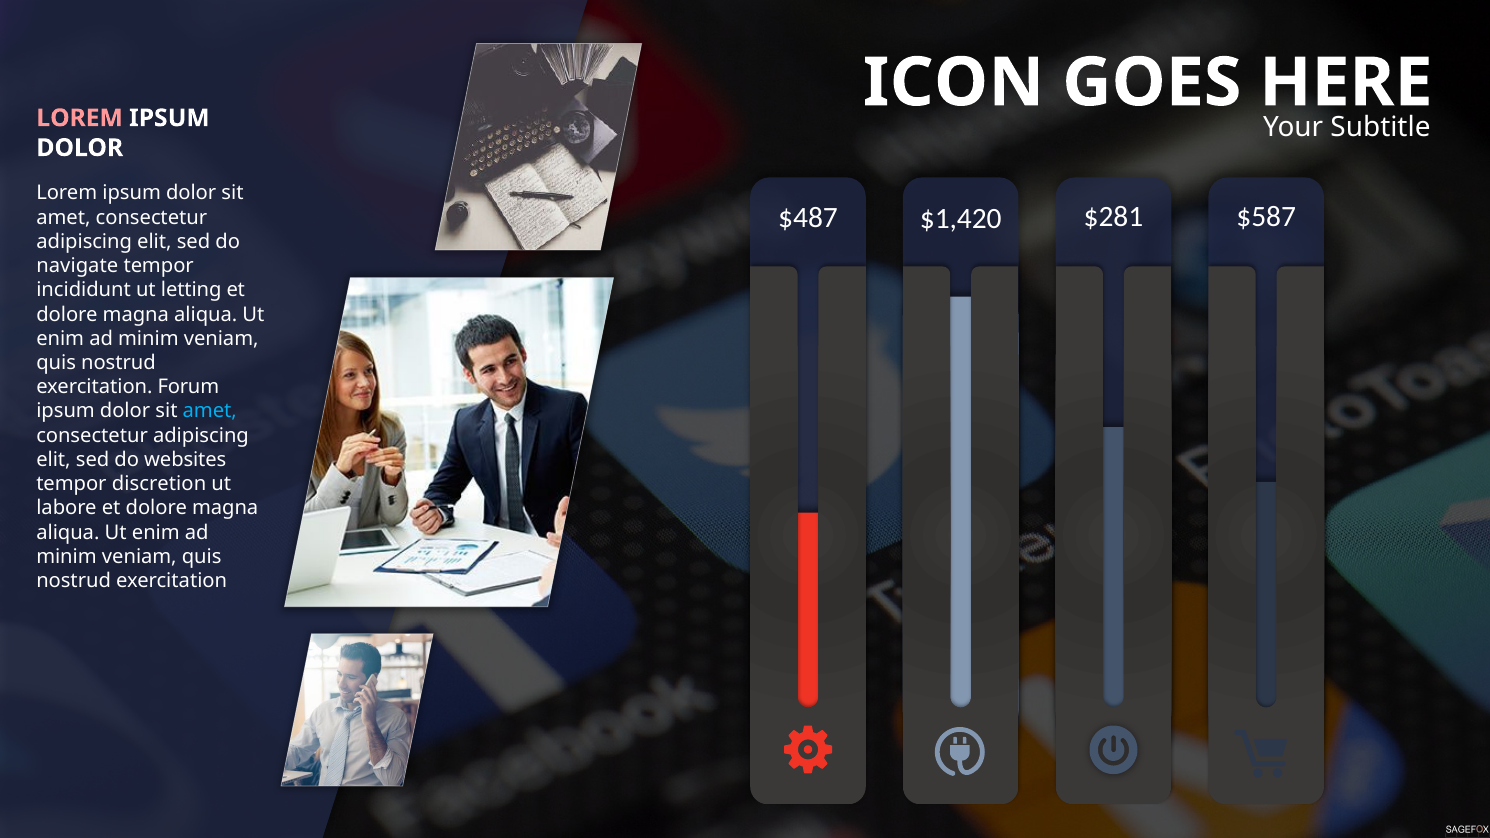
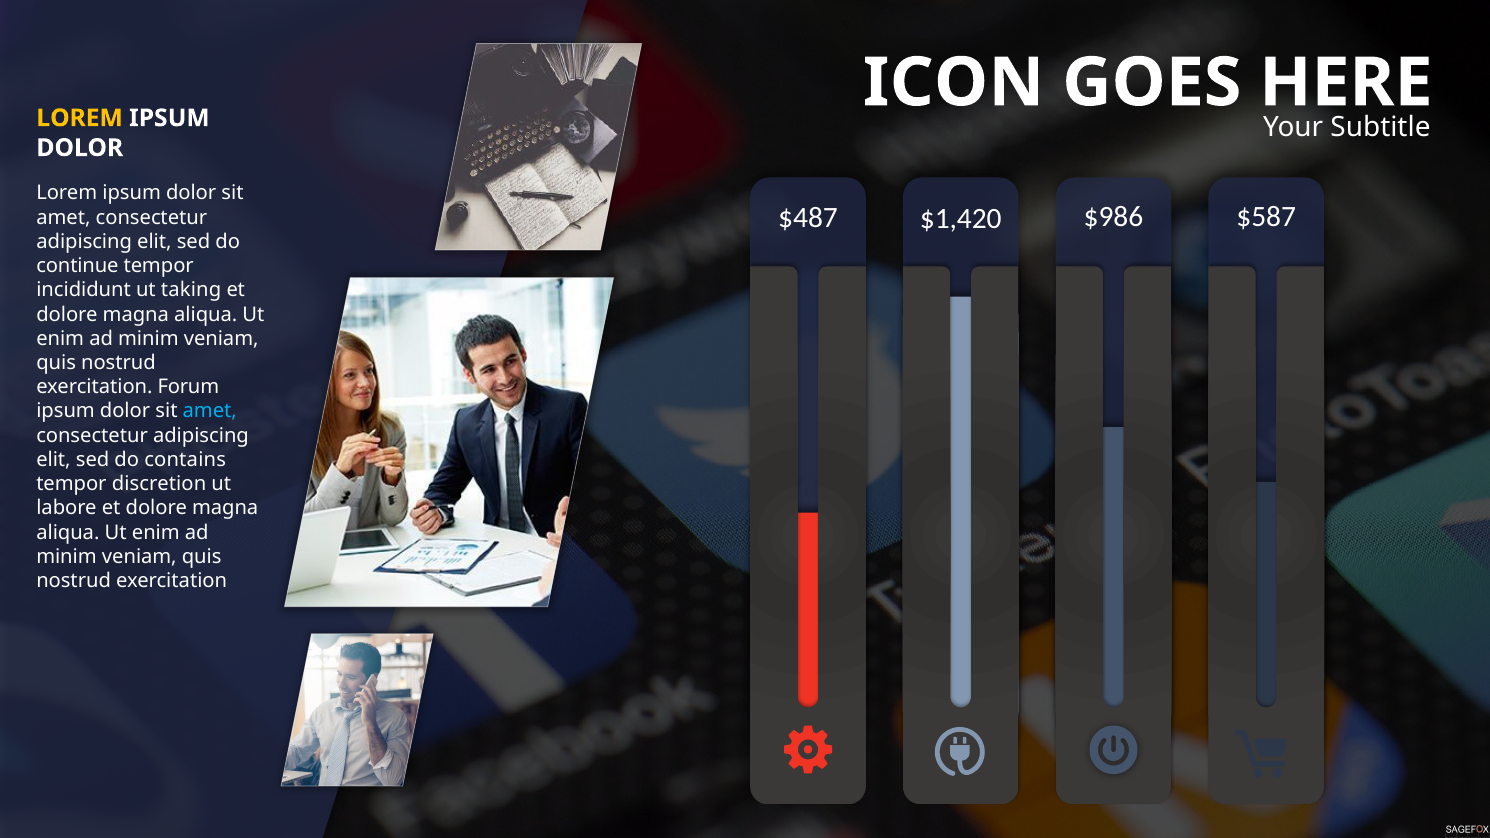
LOREM at (80, 118) colour: pink -> yellow
$281: $281 -> $986
navigate: navigate -> continue
letting: letting -> taking
websites: websites -> contains
